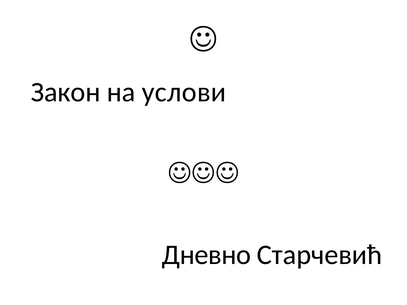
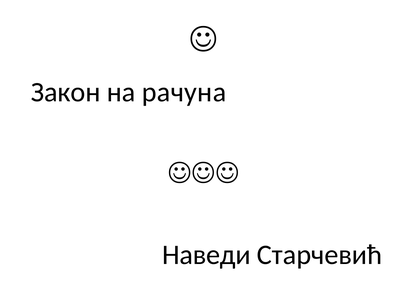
услови: услови -> рачуна
Дневно: Дневно -> Наведи
